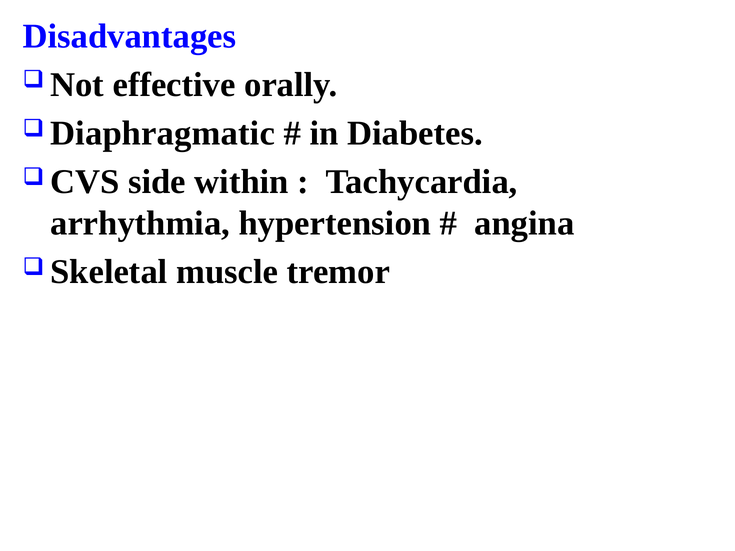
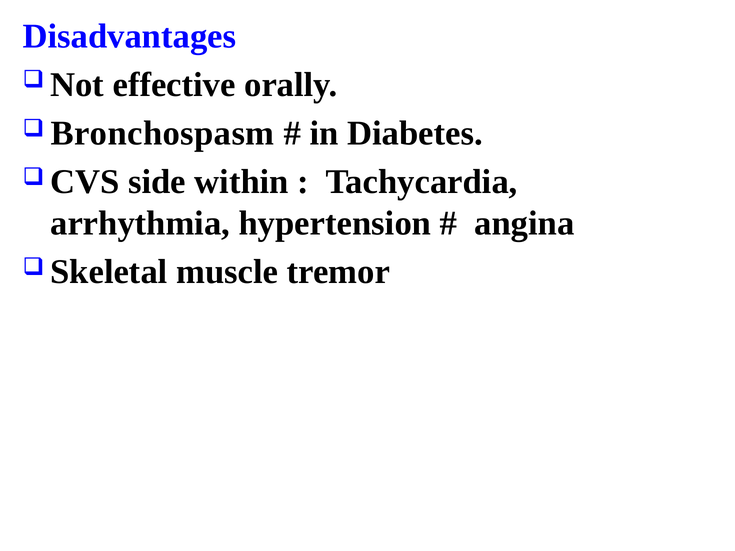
Diaphragmatic: Diaphragmatic -> Bronchospasm
